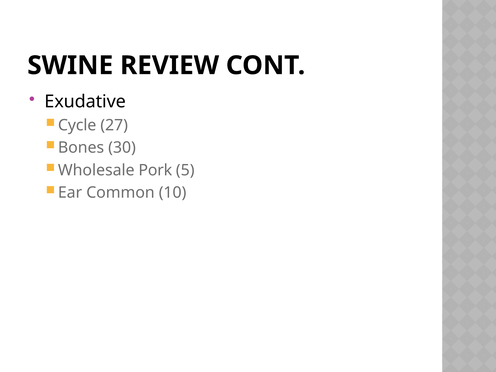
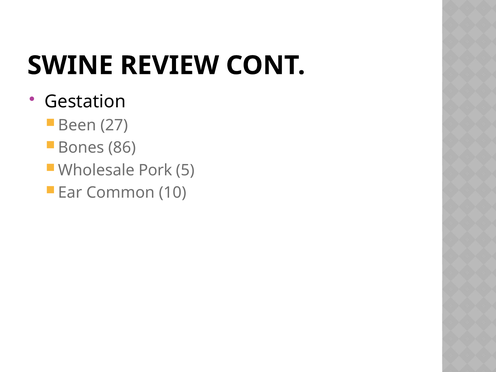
Exudative: Exudative -> Gestation
Cycle: Cycle -> Been
30: 30 -> 86
